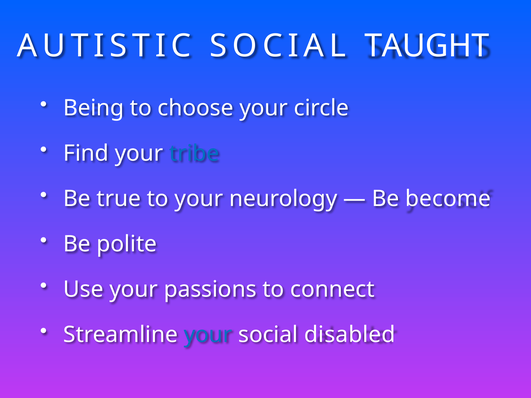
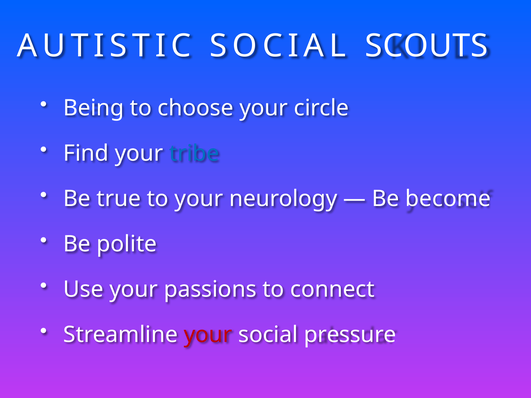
TAUGHT: TAUGHT -> SCOUTS
your at (208, 335) colour: blue -> red
disabled: disabled -> pressure
